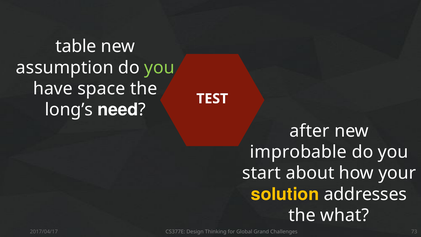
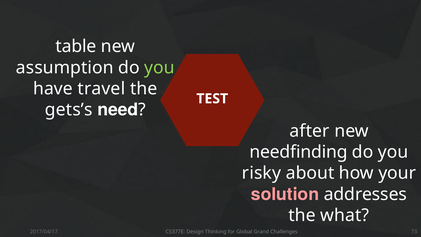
space: space -> travel
long’s: long’s -> gets’s
improbable: improbable -> needfinding
start: start -> risky
solution colour: yellow -> pink
